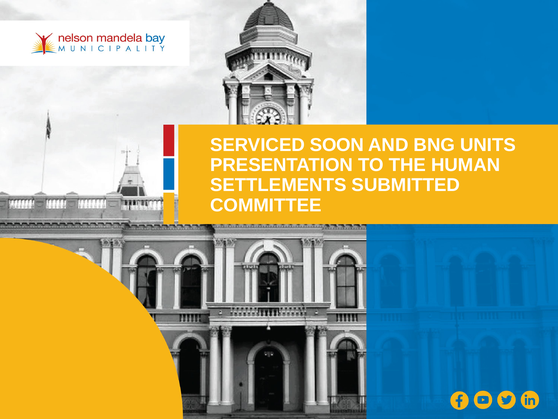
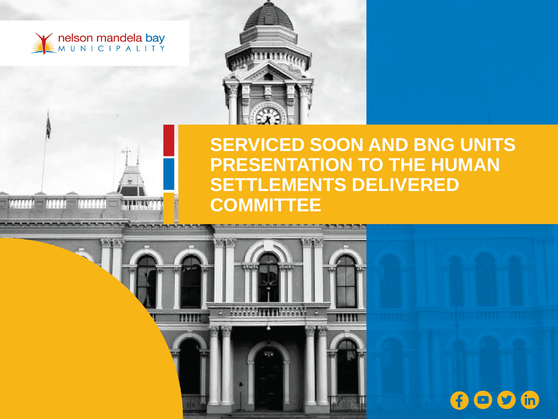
SUBMITTED: SUBMITTED -> DELIVERED
